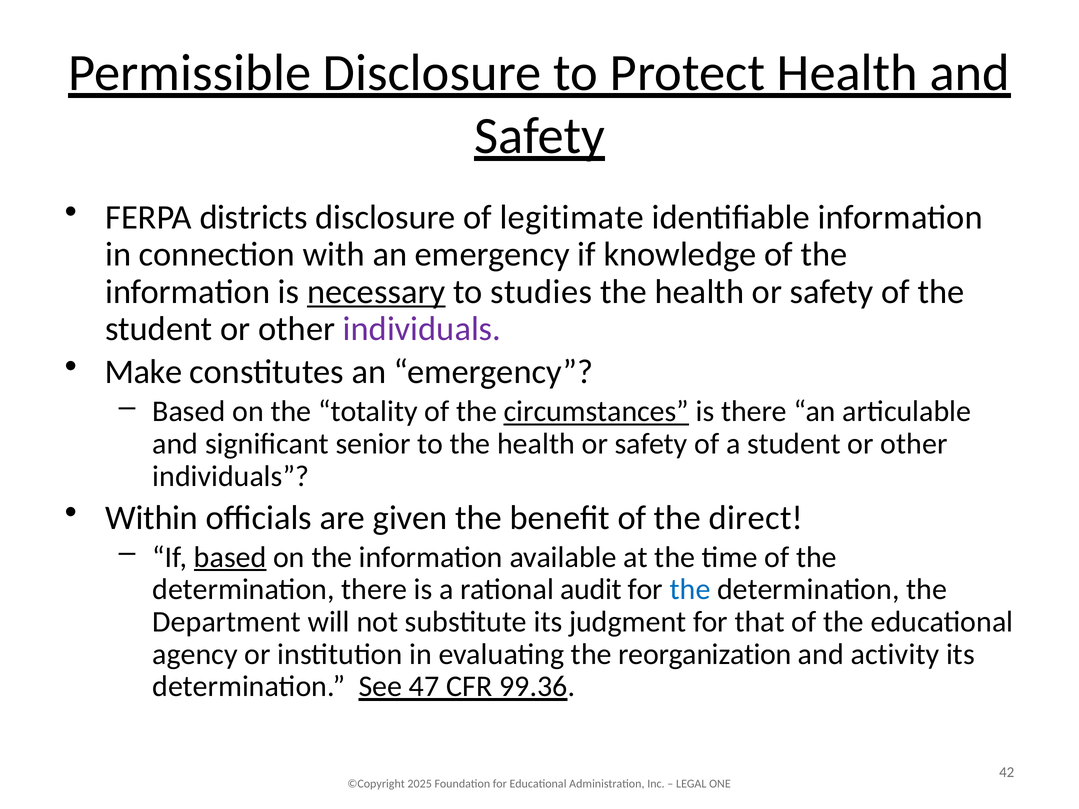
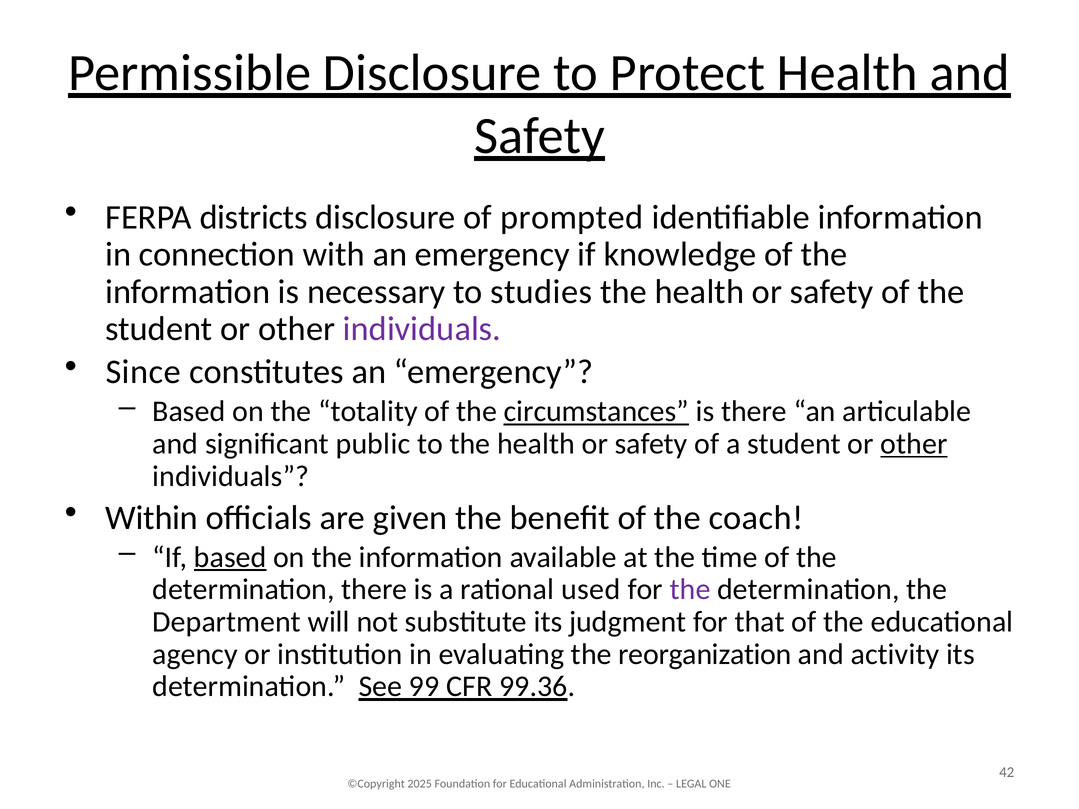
legitimate: legitimate -> prompted
necessary underline: present -> none
Make: Make -> Since
senior: senior -> public
other at (914, 444) underline: none -> present
direct: direct -> coach
audit: audit -> used
the at (690, 590) colour: blue -> purple
47: 47 -> 99
